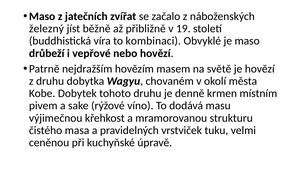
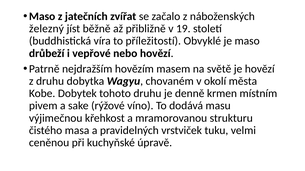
kombinaci: kombinaci -> příležitostí
